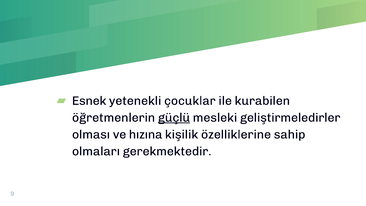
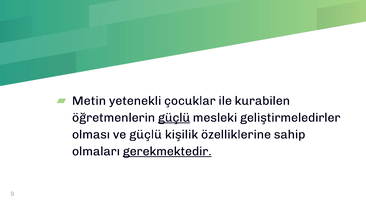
Esnek: Esnek -> Metin
ve hızına: hızına -> güçlü
gerekmektedir underline: none -> present
